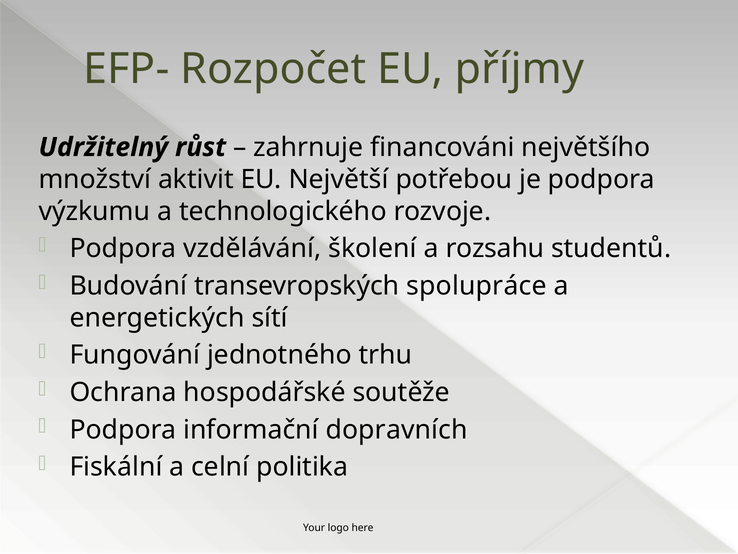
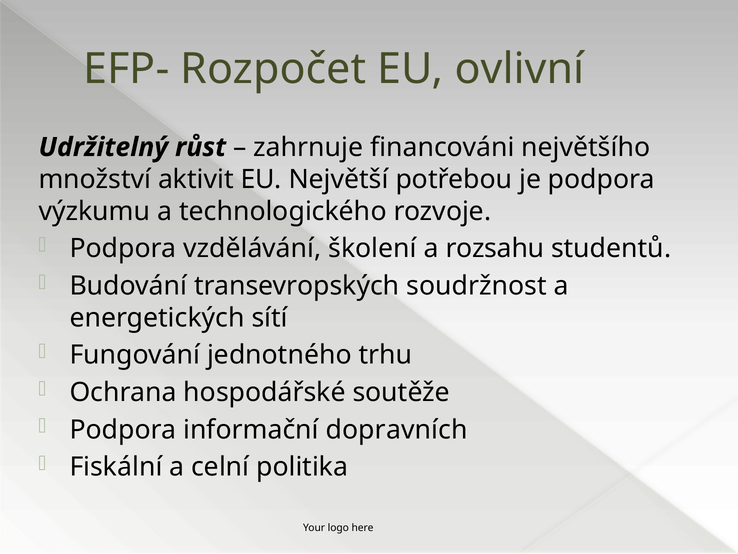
příjmy: příjmy -> ovlivní
spolupráce: spolupráce -> soudržnost
